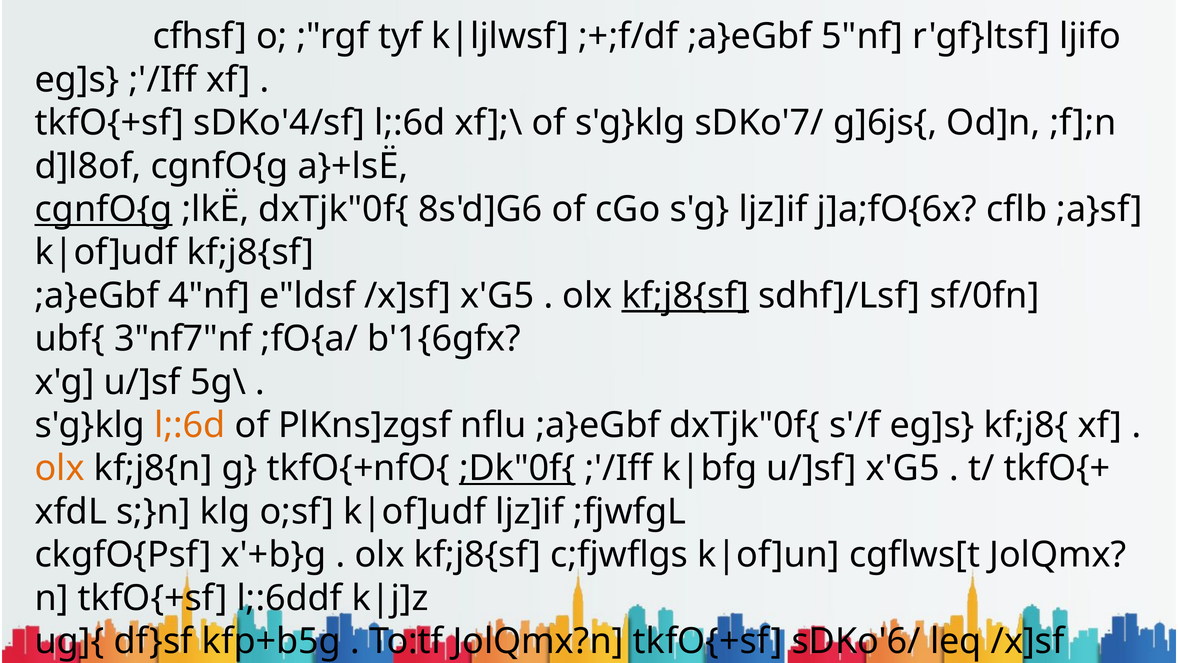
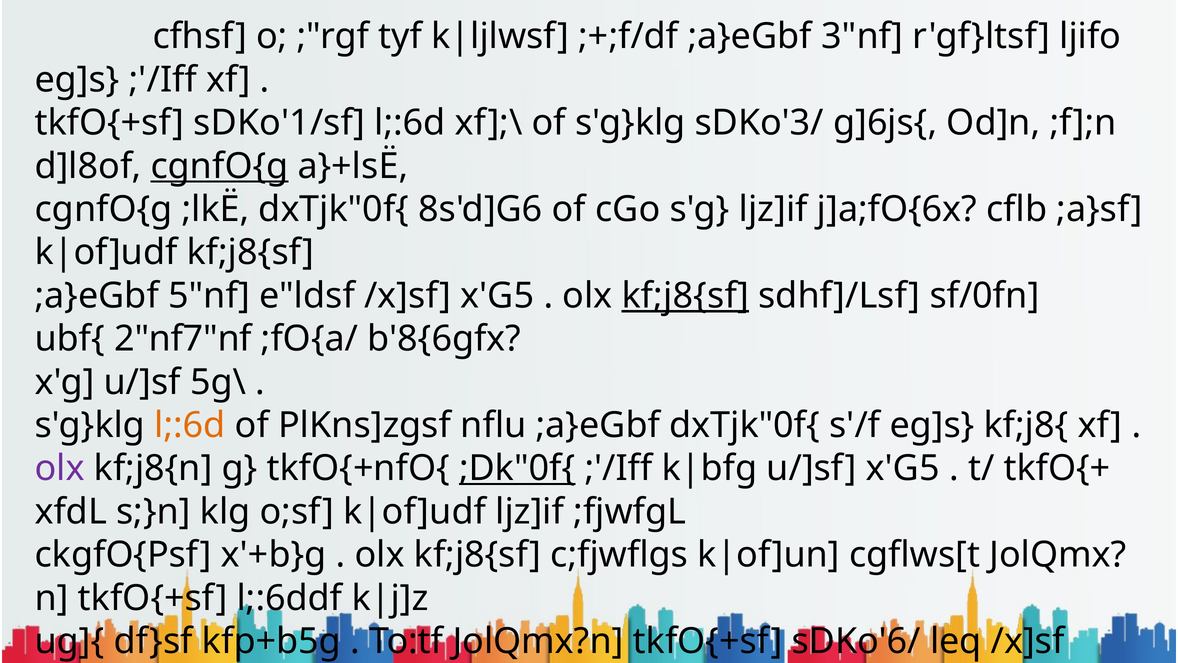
5"nf: 5"nf -> 3"nf
sDKo'4/sf: sDKo'4/sf -> sDKo'1/sf
sDKo'7/: sDKo'7/ -> sDKo'3/
cgnfO{g at (220, 166) underline: none -> present
cgnfO{g at (104, 209) underline: present -> none
4"nf: 4"nf -> 5"nf
3"nf7"nf: 3"nf7"nf -> 2"nf7"nf
b'1{6gfx: b'1{6gfx -> b'8{6gfx
olx at (60, 468) colour: orange -> purple
